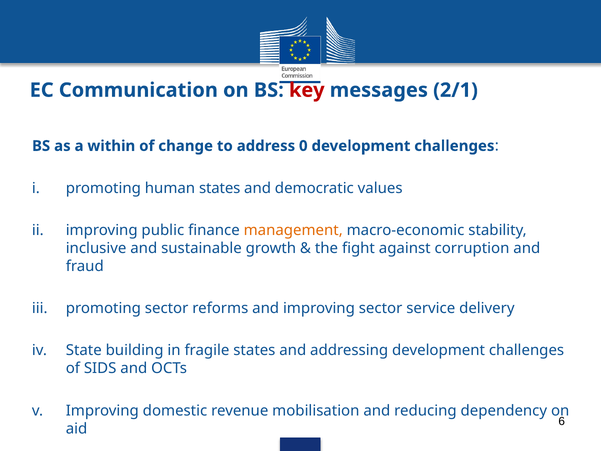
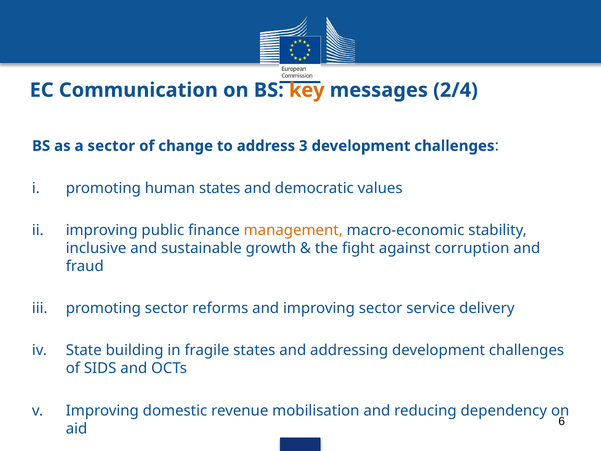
key colour: red -> orange
2/1: 2/1 -> 2/4
a within: within -> sector
0: 0 -> 3
